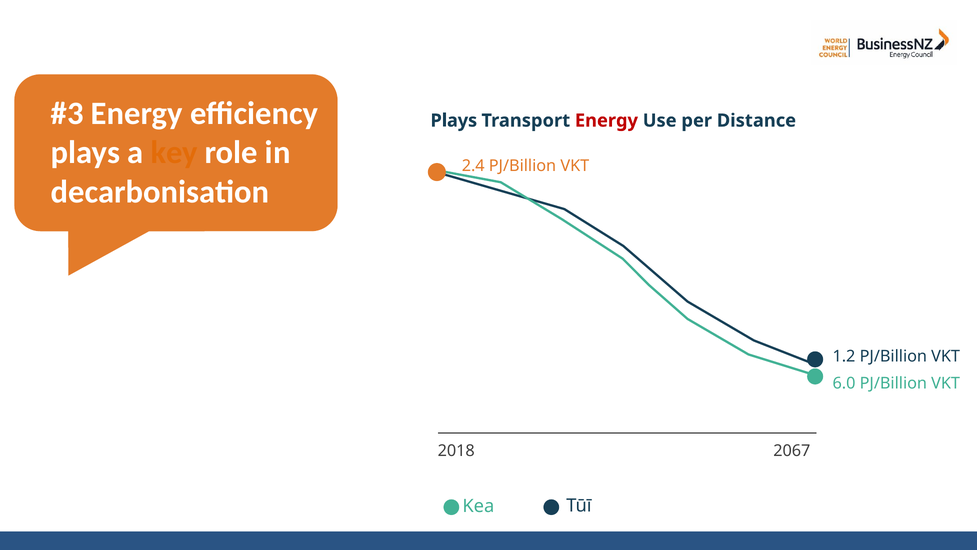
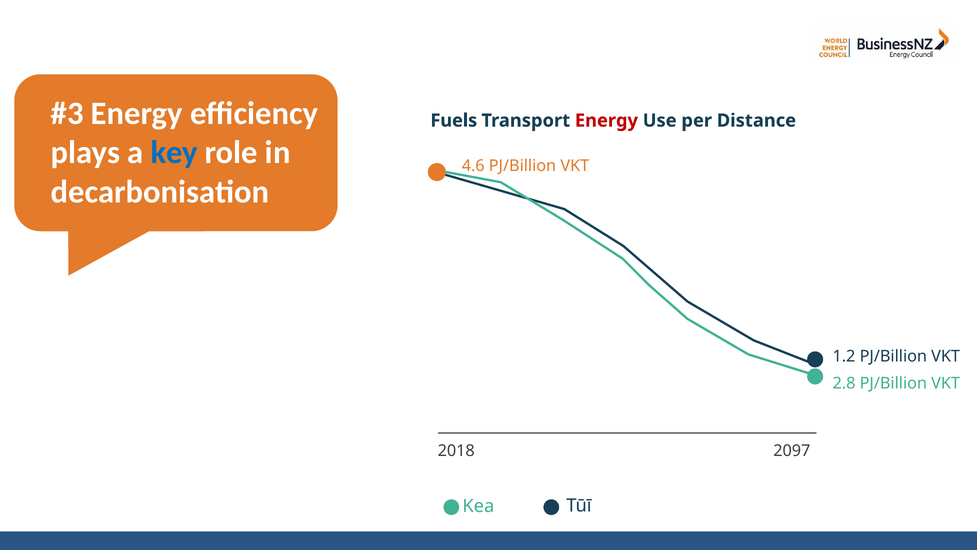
Plays at (454, 121): Plays -> Fuels
key colour: orange -> blue
2.4: 2.4 -> 4.6
6.0: 6.0 -> 2.8
2067: 2067 -> 2097
